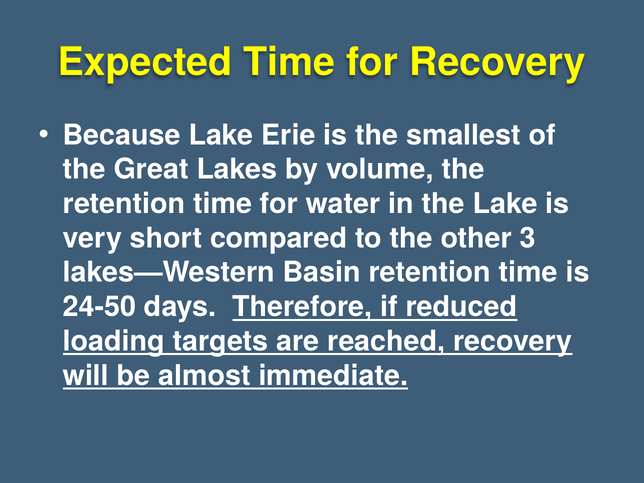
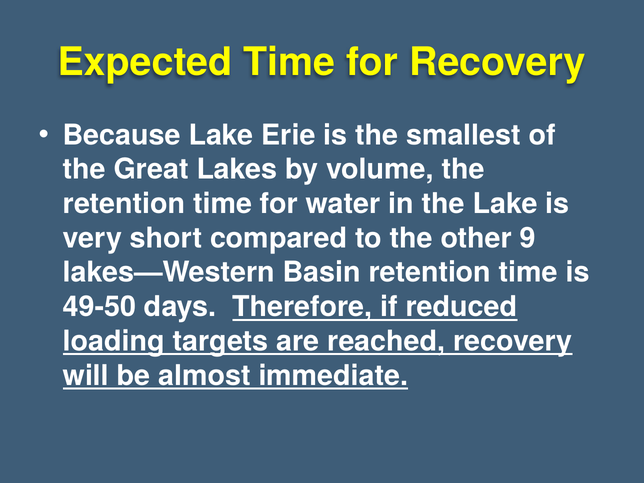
3: 3 -> 9
24-50: 24-50 -> 49-50
